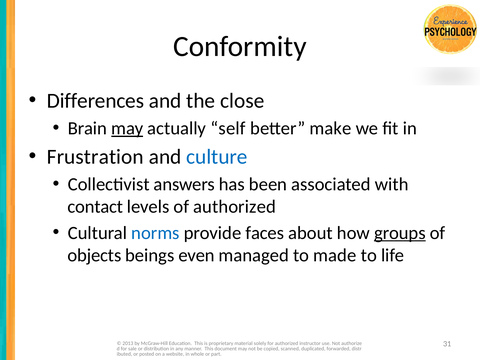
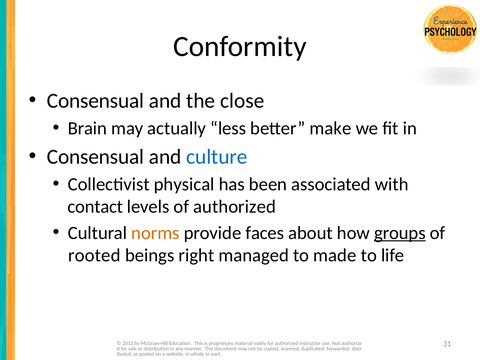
Differences at (95, 101): Differences -> Consensual
may at (127, 128) underline: present -> none
self: self -> less
Frustration at (95, 157): Frustration -> Consensual
answers: answers -> physical
norms colour: blue -> orange
objects: objects -> rooted
even: even -> right
